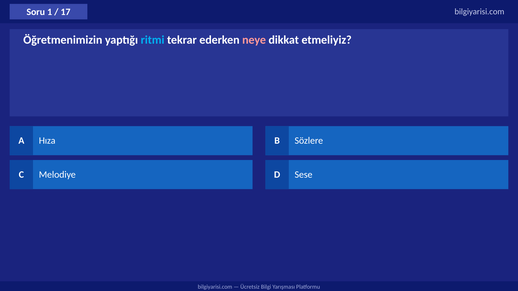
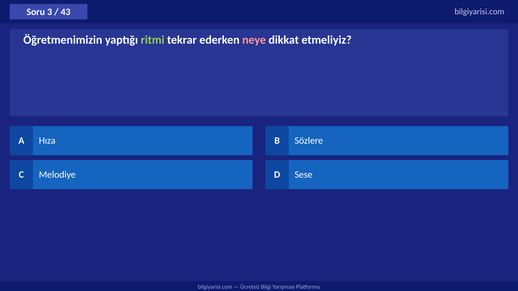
1: 1 -> 3
17: 17 -> 43
ritmi colour: light blue -> light green
